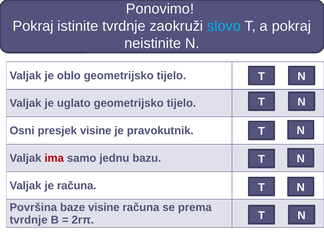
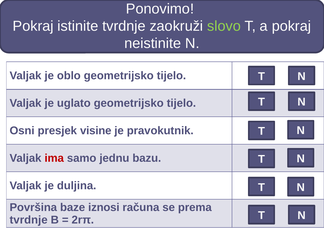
slovo colour: light blue -> light green
je računa: računa -> duljina
baze visine: visine -> iznosi
